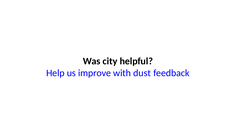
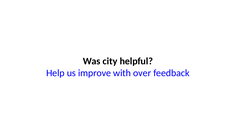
dust: dust -> over
